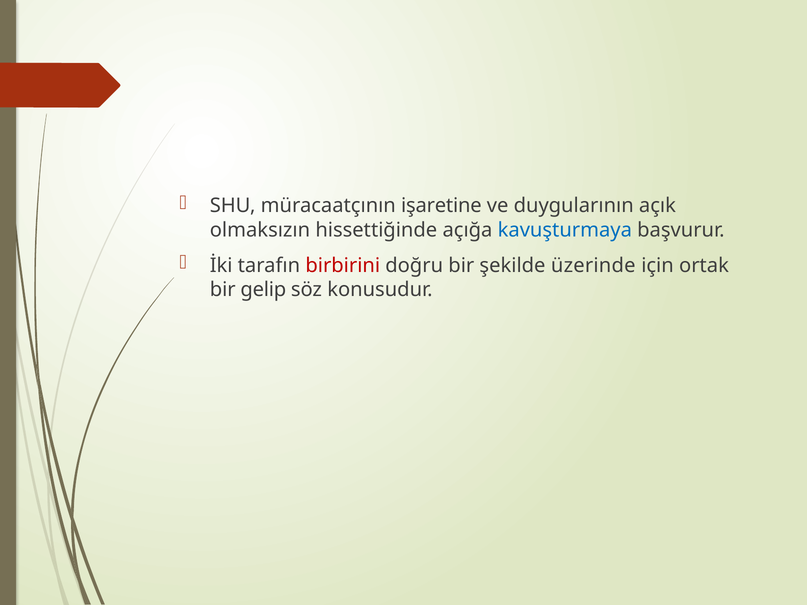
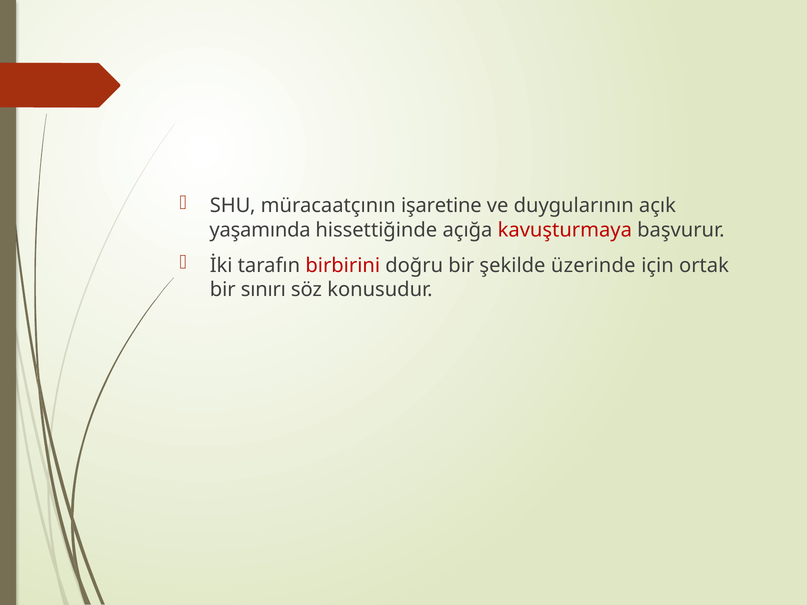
olmaksızın: olmaksızın -> yaşamında
kavuşturmaya colour: blue -> red
gelip: gelip -> sınırı
